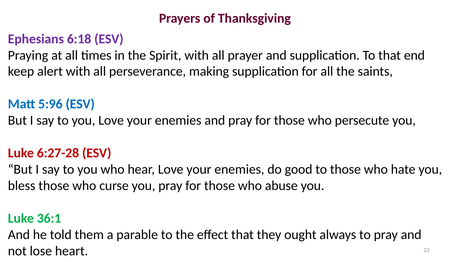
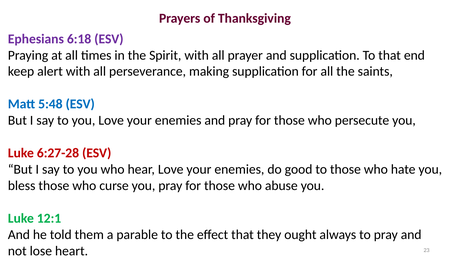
5:96: 5:96 -> 5:48
36:1: 36:1 -> 12:1
